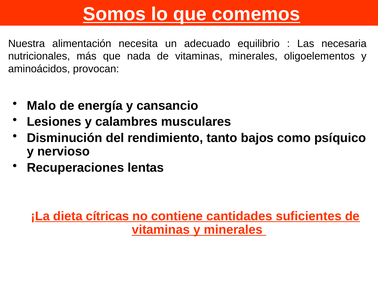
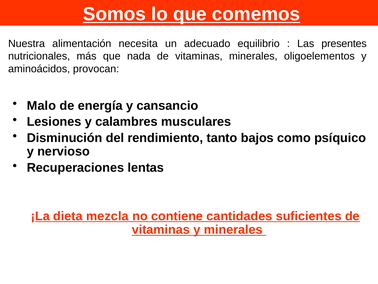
necesaria: necesaria -> presentes
cítricas: cítricas -> mezcla
